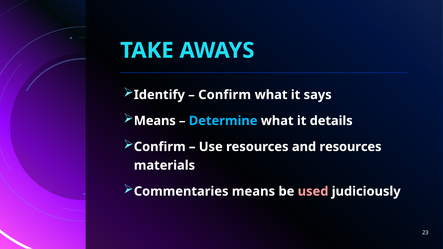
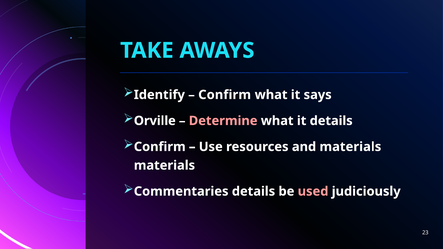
Means at (155, 121): Means -> Orville
Determine colour: light blue -> pink
and resources: resources -> materials
Commentaries means: means -> details
